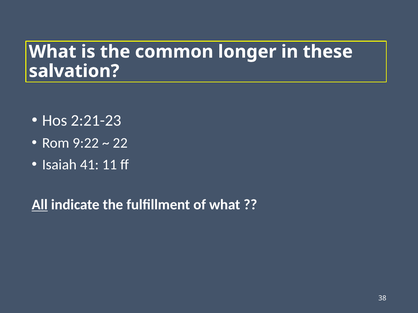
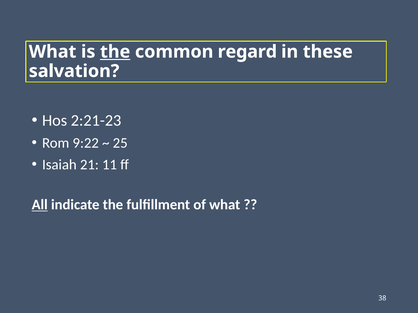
the at (115, 52) underline: none -> present
longer: longer -> regard
22: 22 -> 25
41: 41 -> 21
